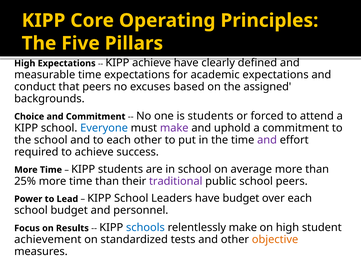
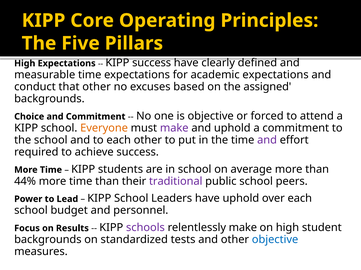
KIPP achieve: achieve -> success
that peers: peers -> other
is students: students -> objective
Everyone colour: blue -> orange
25%: 25% -> 44%
have budget: budget -> uphold
schools colour: blue -> purple
achievement at (48, 240): achievement -> backgrounds
objective at (275, 240) colour: orange -> blue
